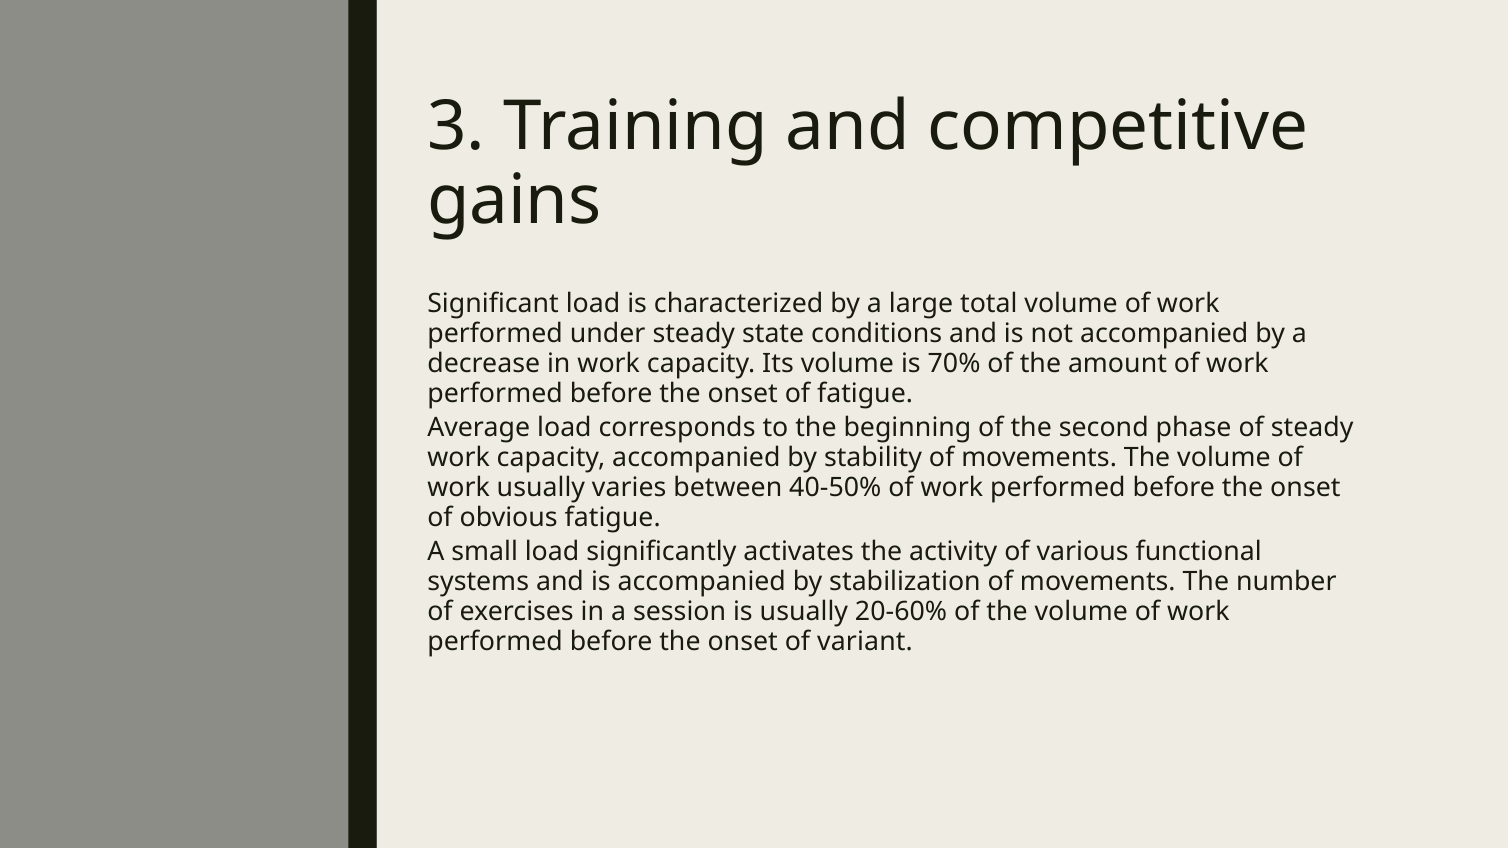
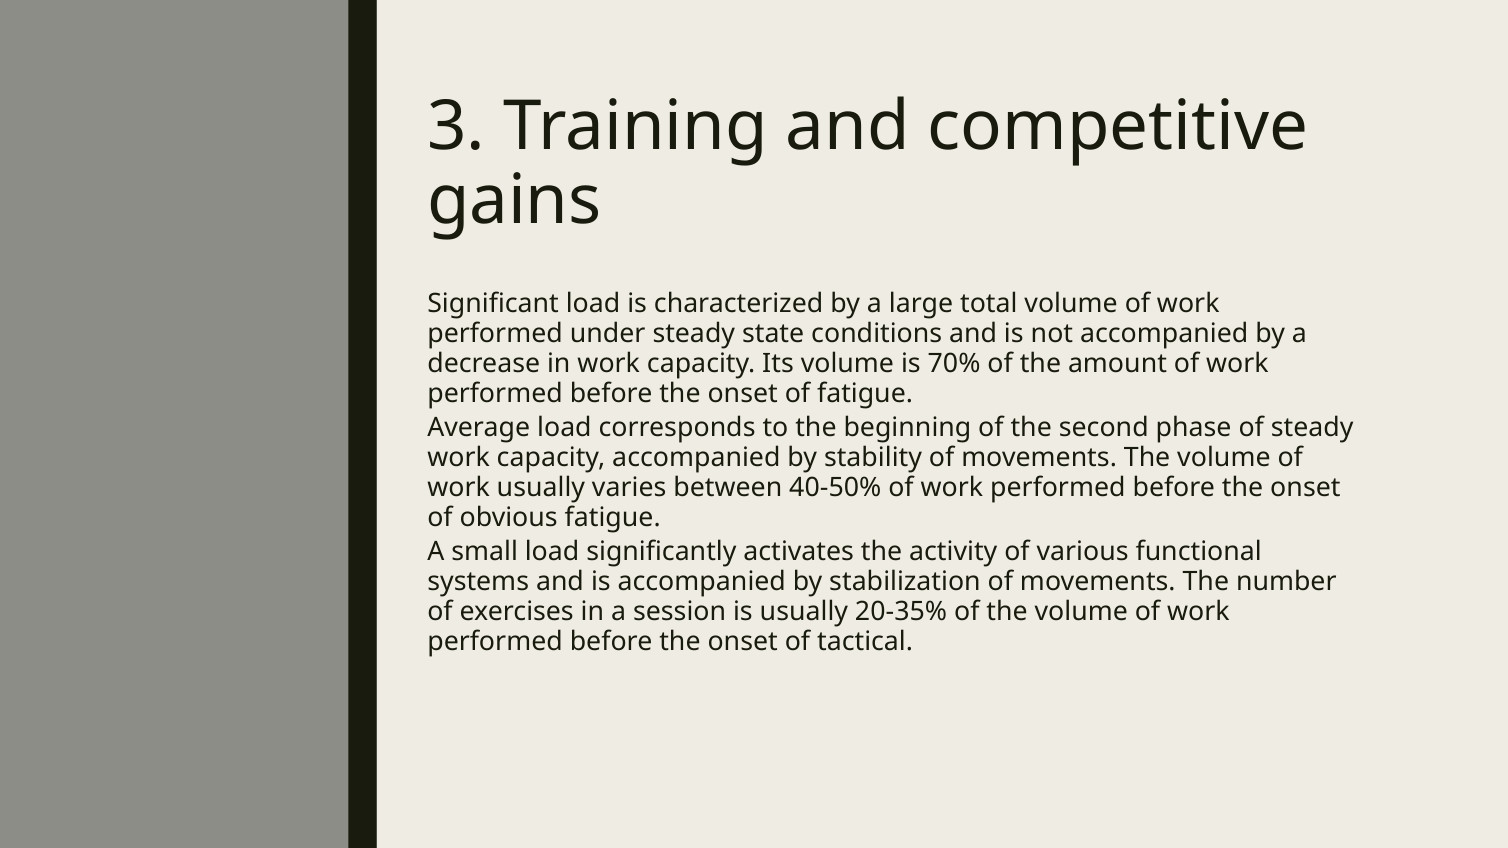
20-60%: 20-60% -> 20-35%
variant: variant -> tactical
